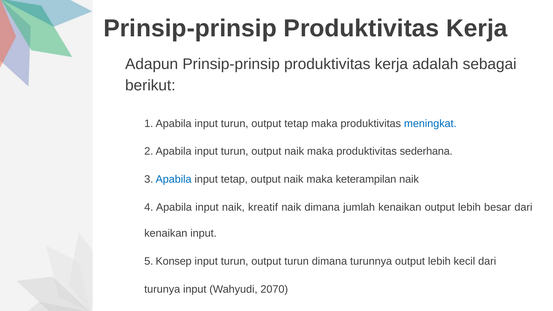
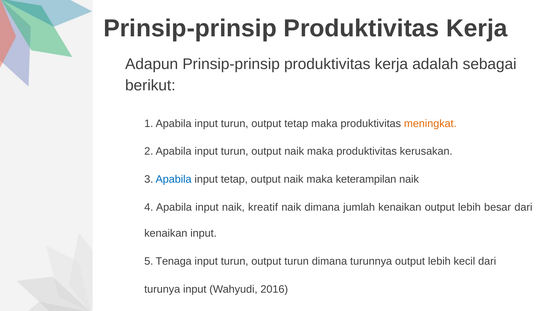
meningkat colour: blue -> orange
sederhana: sederhana -> kerusakan
Konsep: Konsep -> Tenaga
2070: 2070 -> 2016
